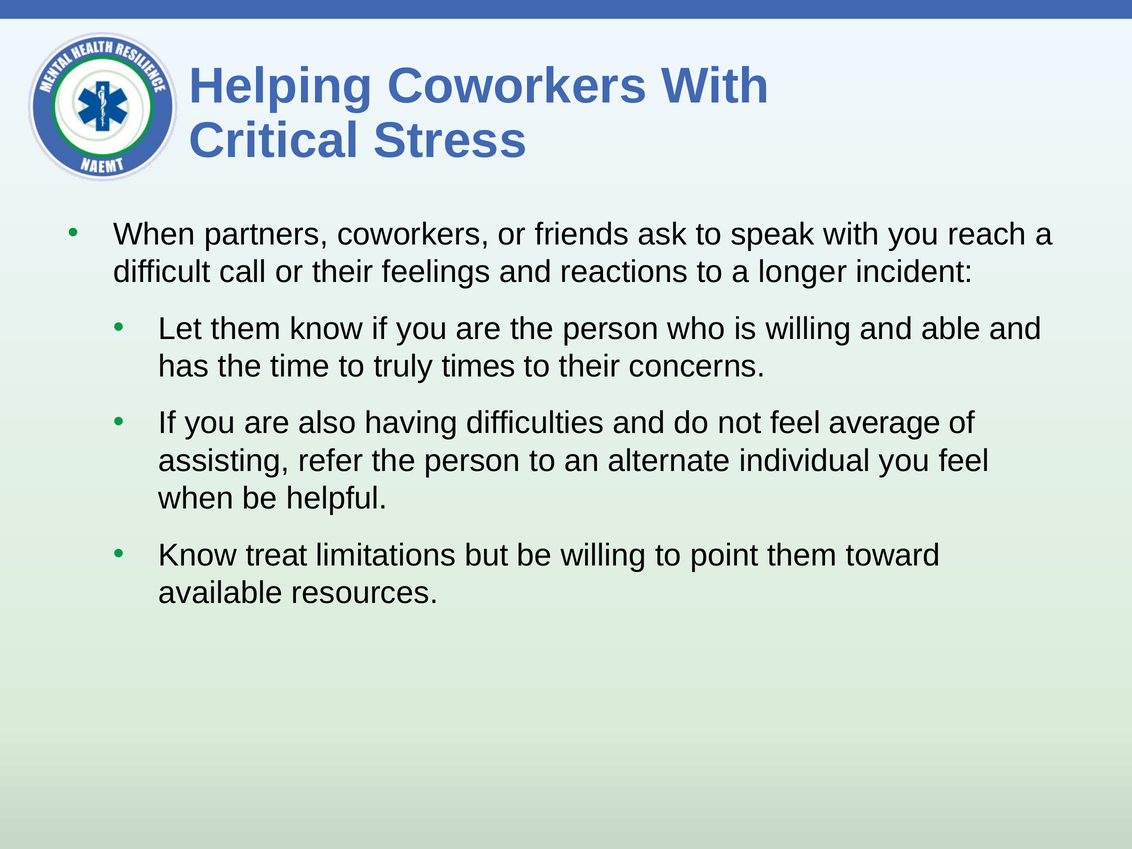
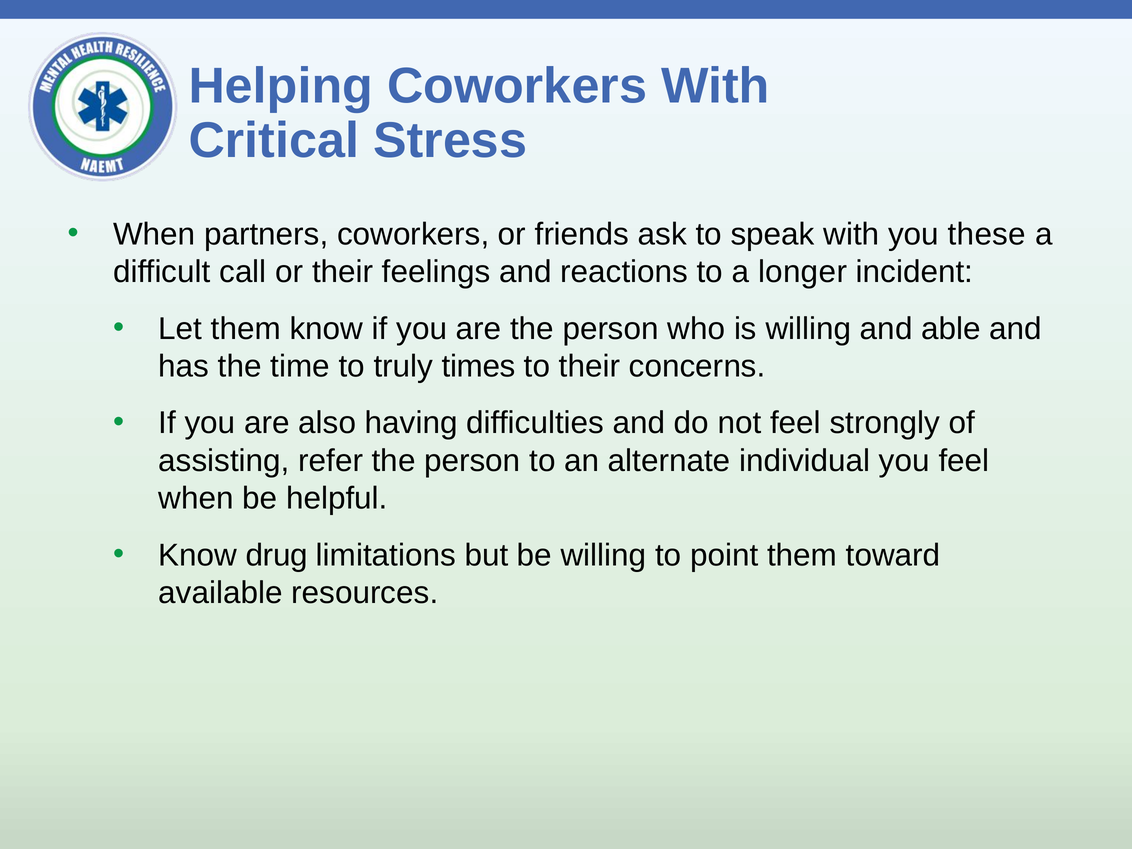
reach: reach -> these
average: average -> strongly
treat: treat -> drug
